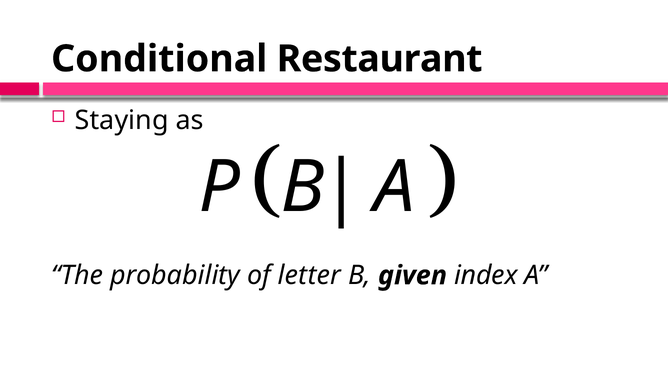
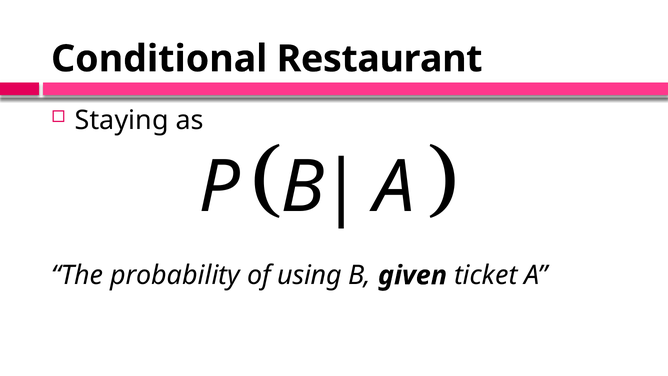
letter: letter -> using
index: index -> ticket
